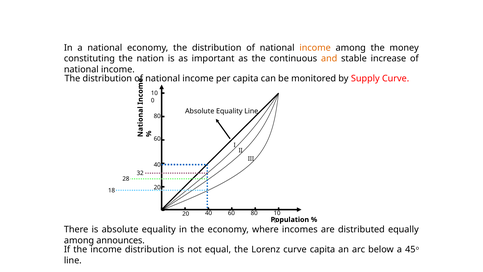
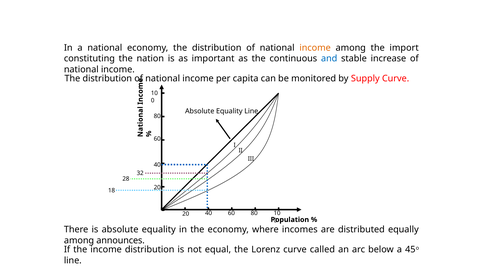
money: money -> import
and colour: orange -> blue
curve capita: capita -> called
